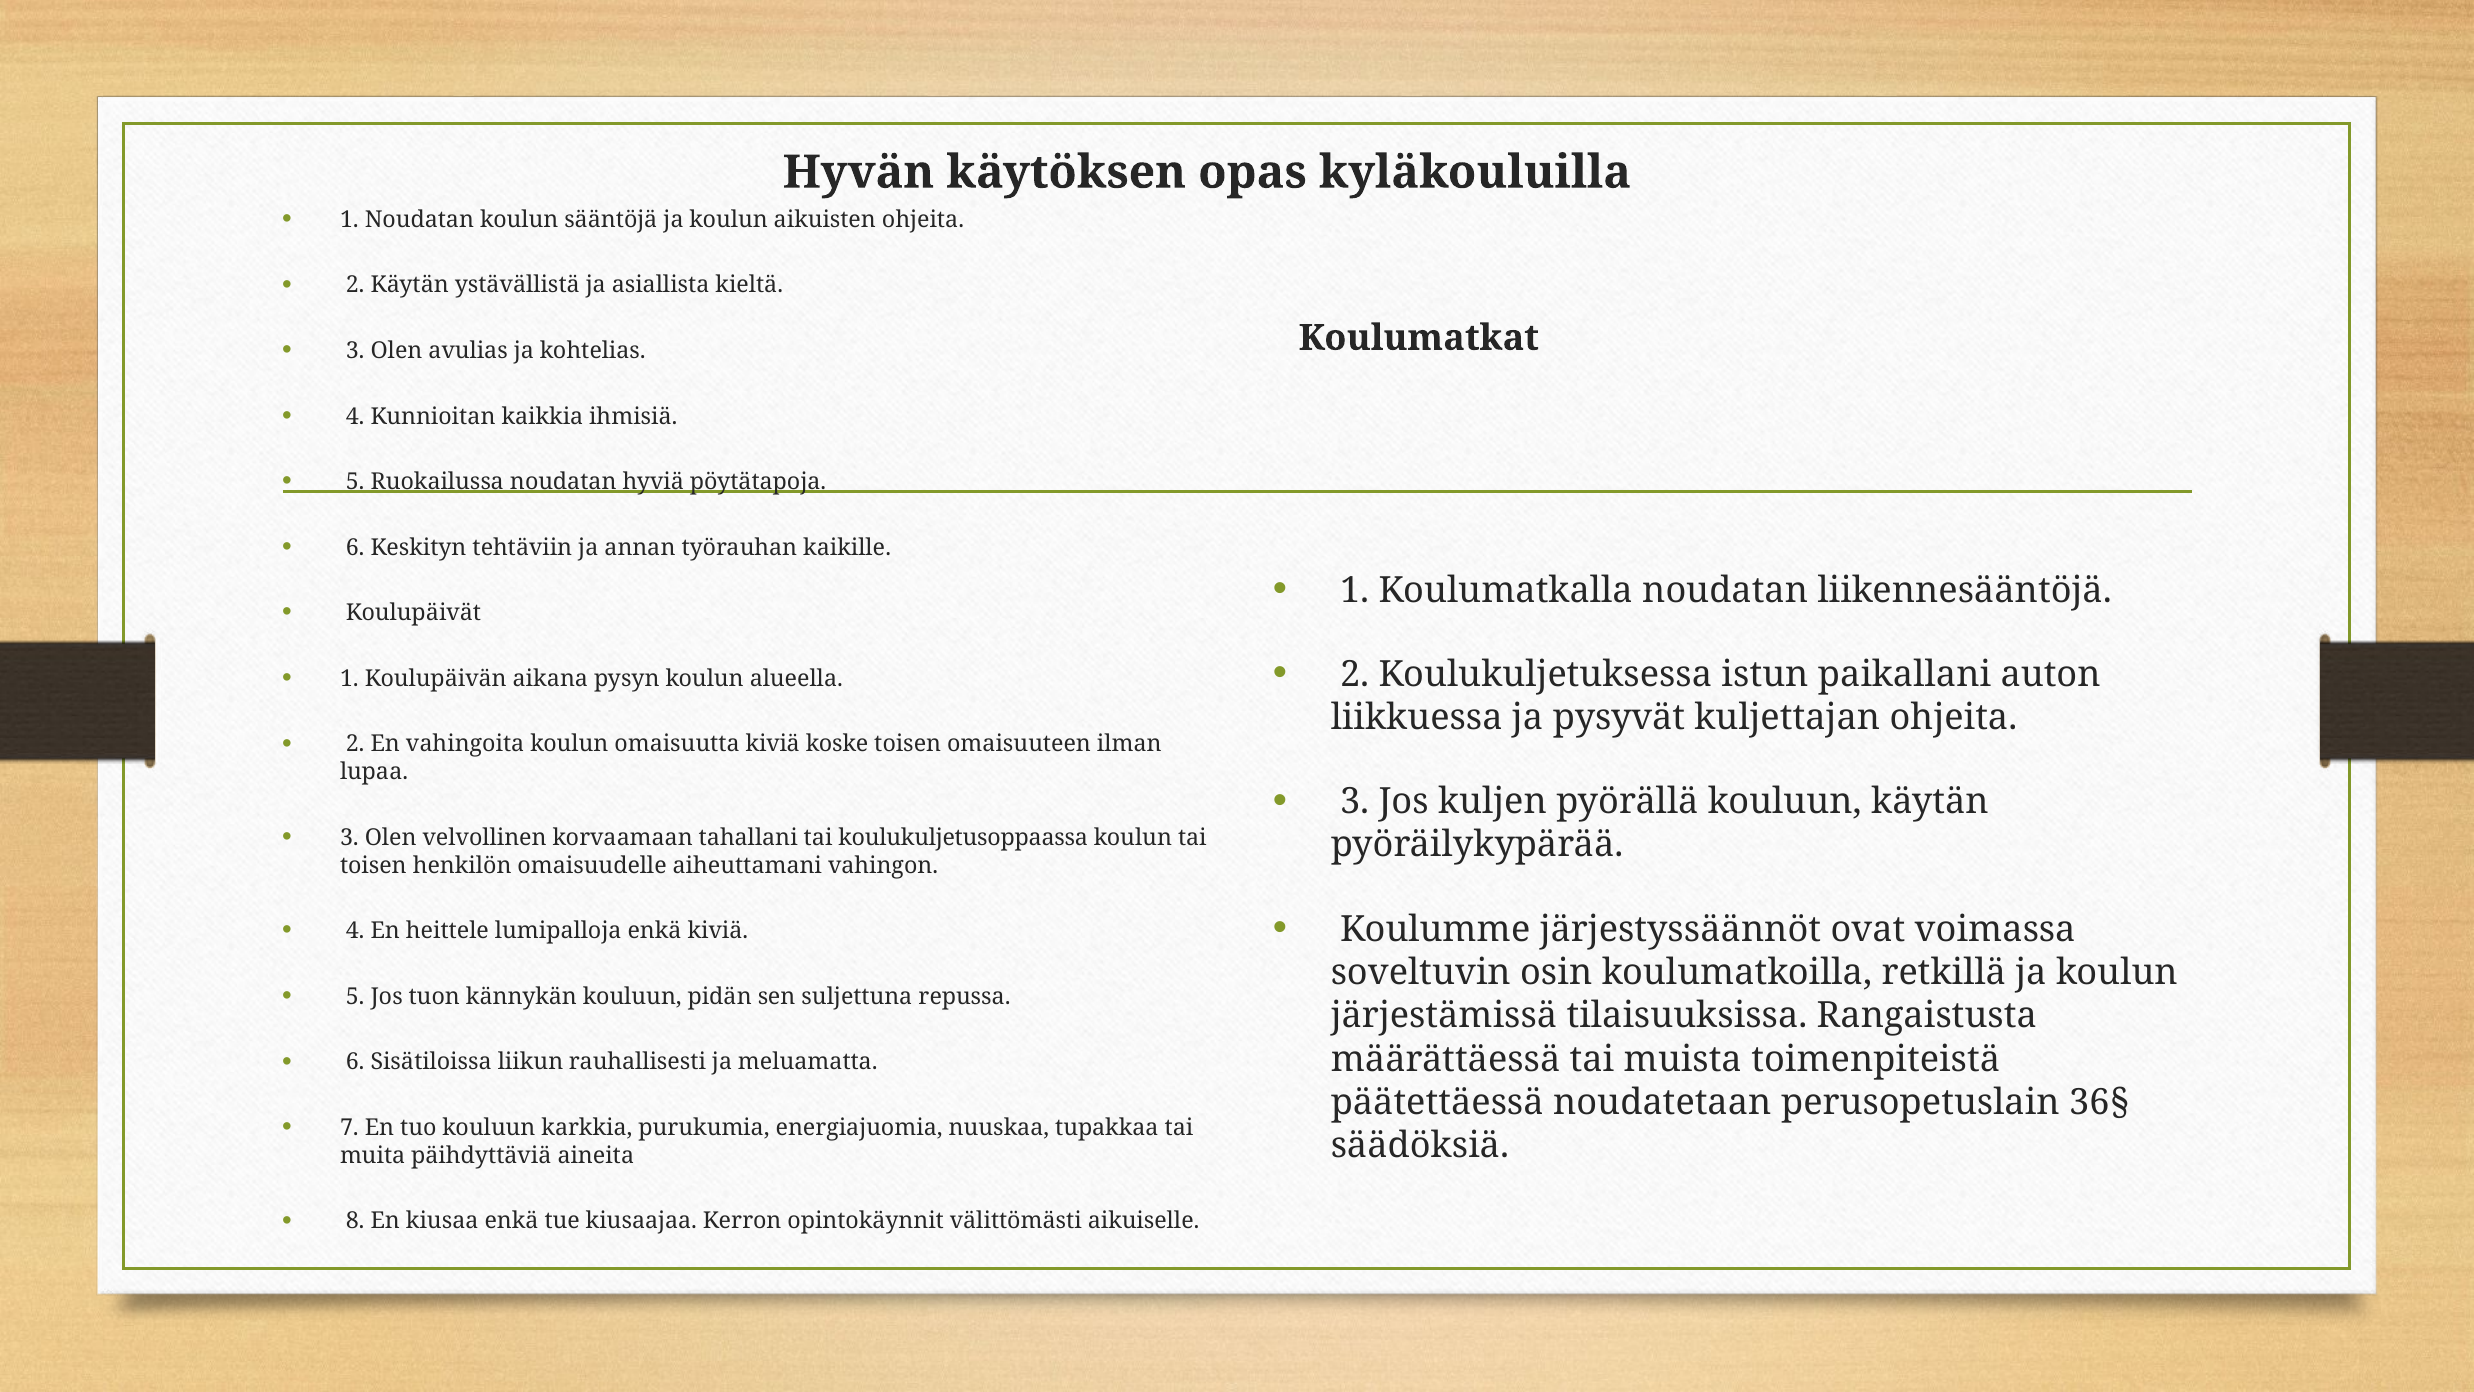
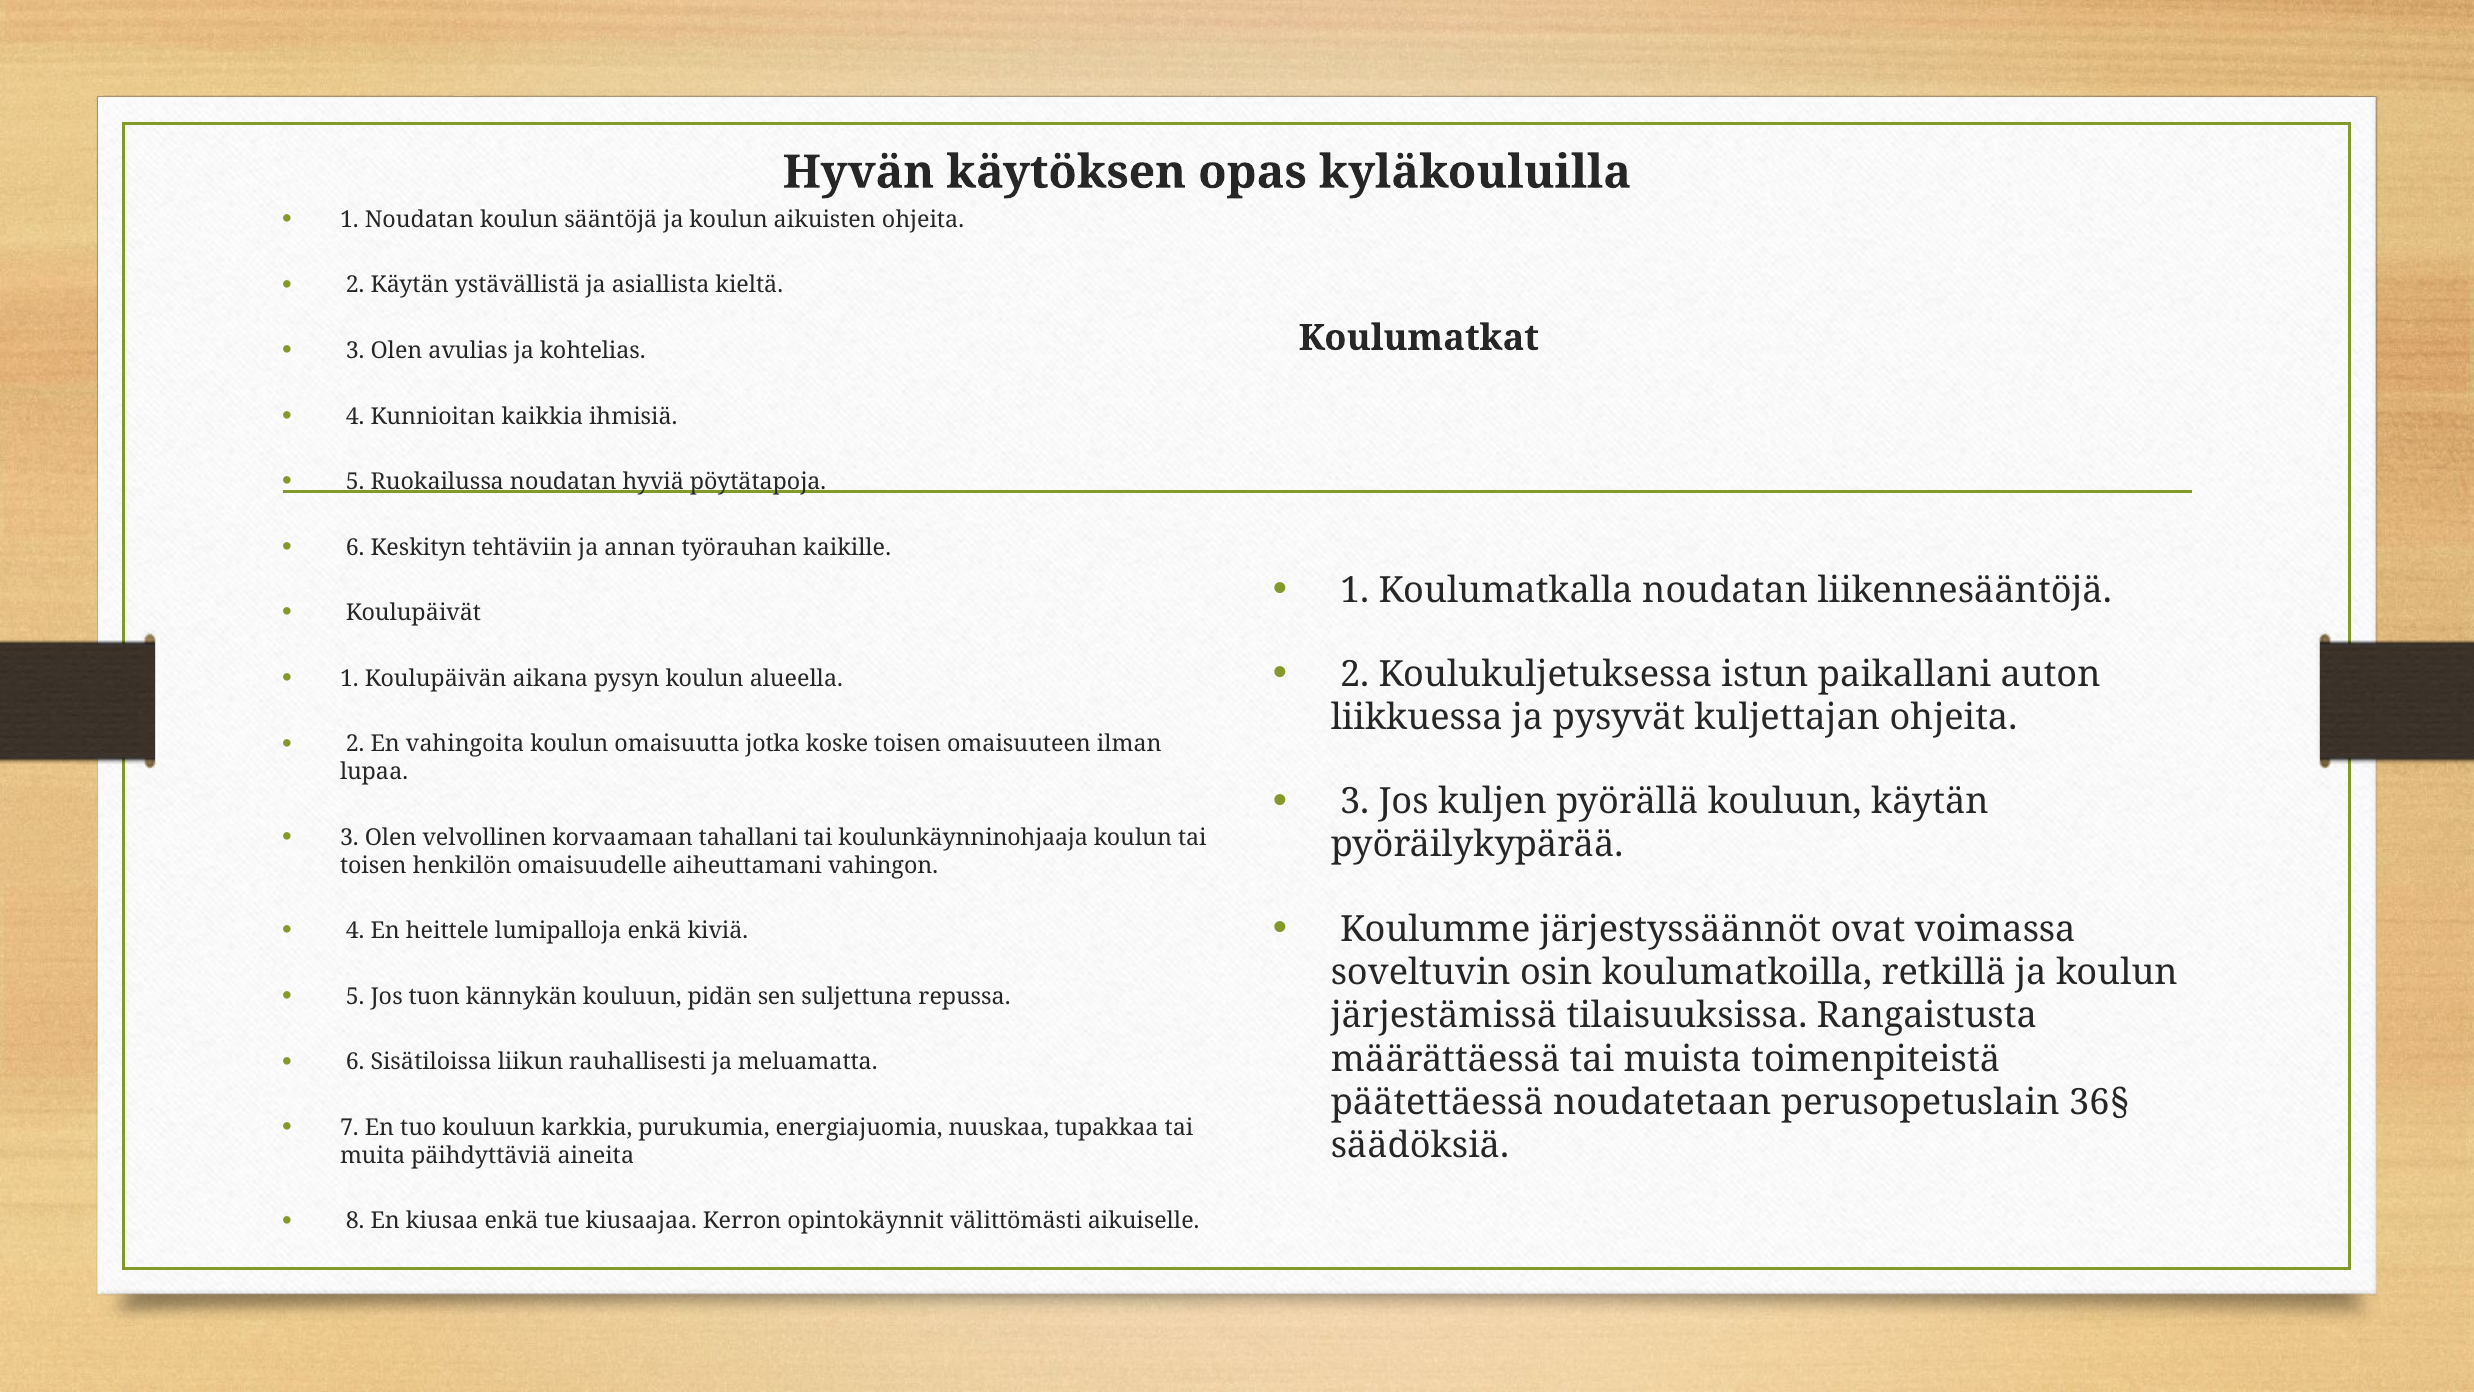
omaisuutta kiviä: kiviä -> jotka
koulukuljetusoppaassa: koulukuljetusoppaassa -> koulunkäynninohjaaja
